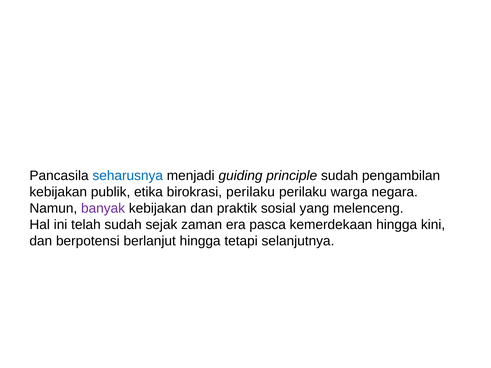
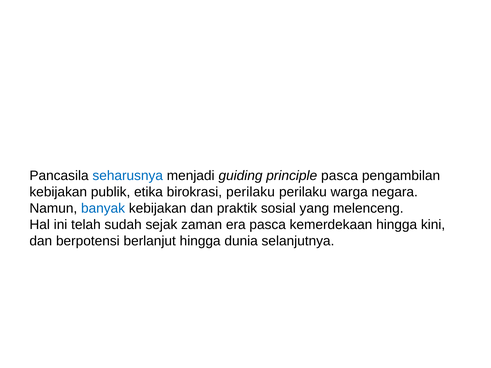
principle sudah: sudah -> pasca
banyak colour: purple -> blue
tetapi: tetapi -> dunia
